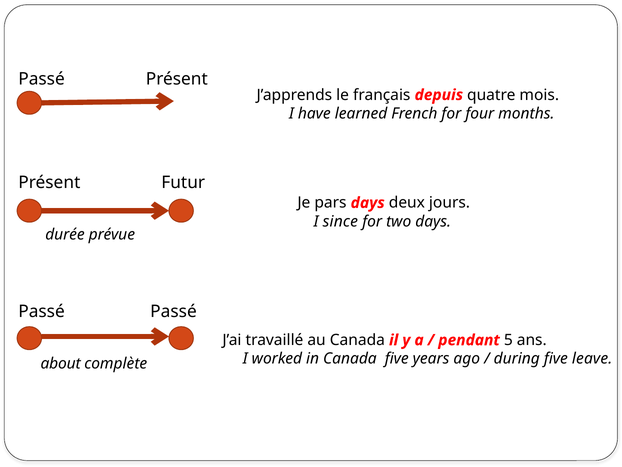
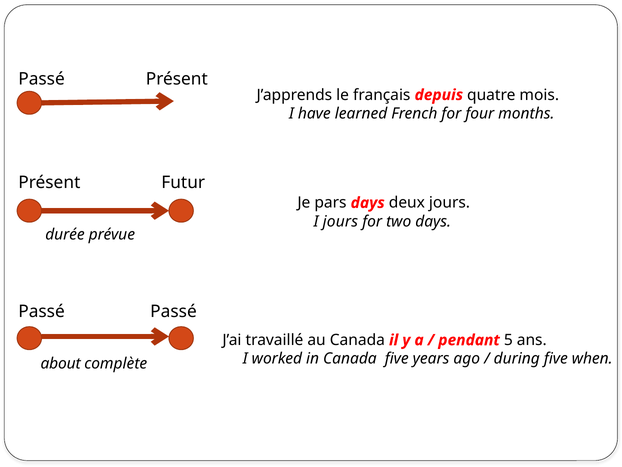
I since: since -> jours
leave: leave -> when
